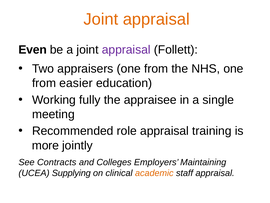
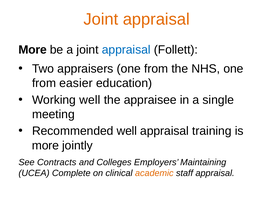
Even at (33, 50): Even -> More
appraisal at (126, 50) colour: purple -> blue
Working fully: fully -> well
Recommended role: role -> well
Supplying: Supplying -> Complete
